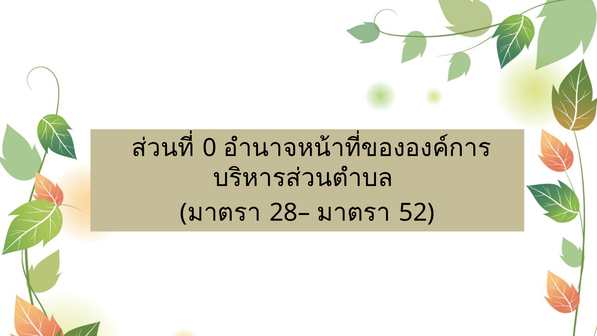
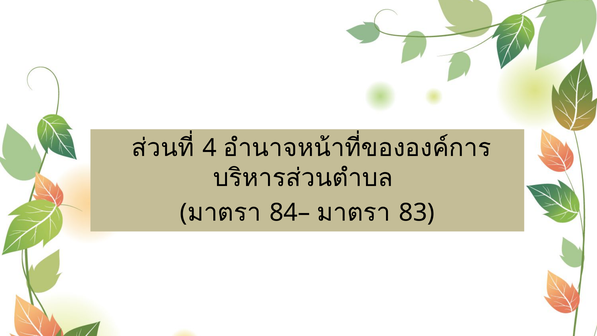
0: 0 -> 4
28–: 28– -> 84–
52: 52 -> 83
